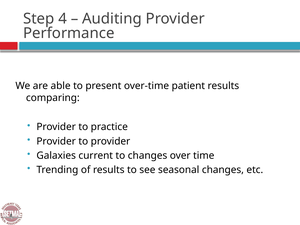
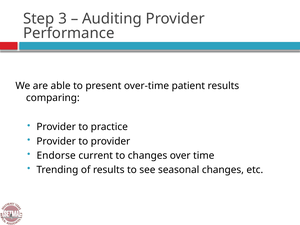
4: 4 -> 3
Galaxies: Galaxies -> Endorse
